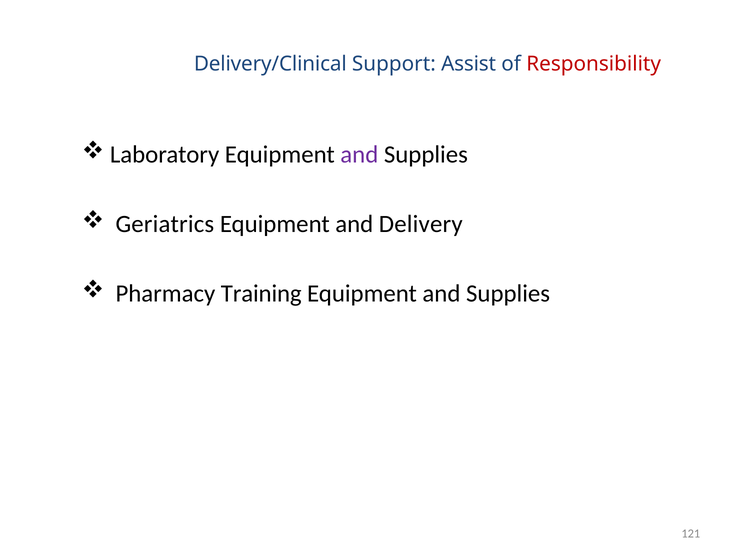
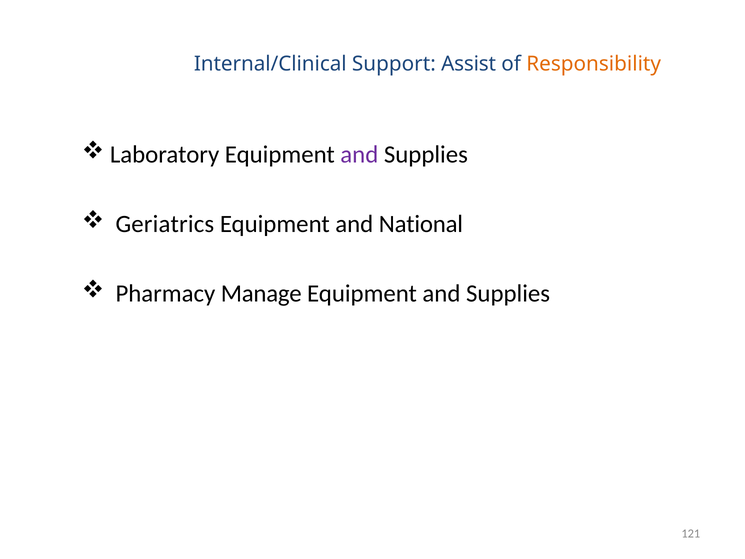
Delivery/Clinical: Delivery/Clinical -> Internal/Clinical
Responsibility colour: red -> orange
Delivery: Delivery -> National
Training: Training -> Manage
